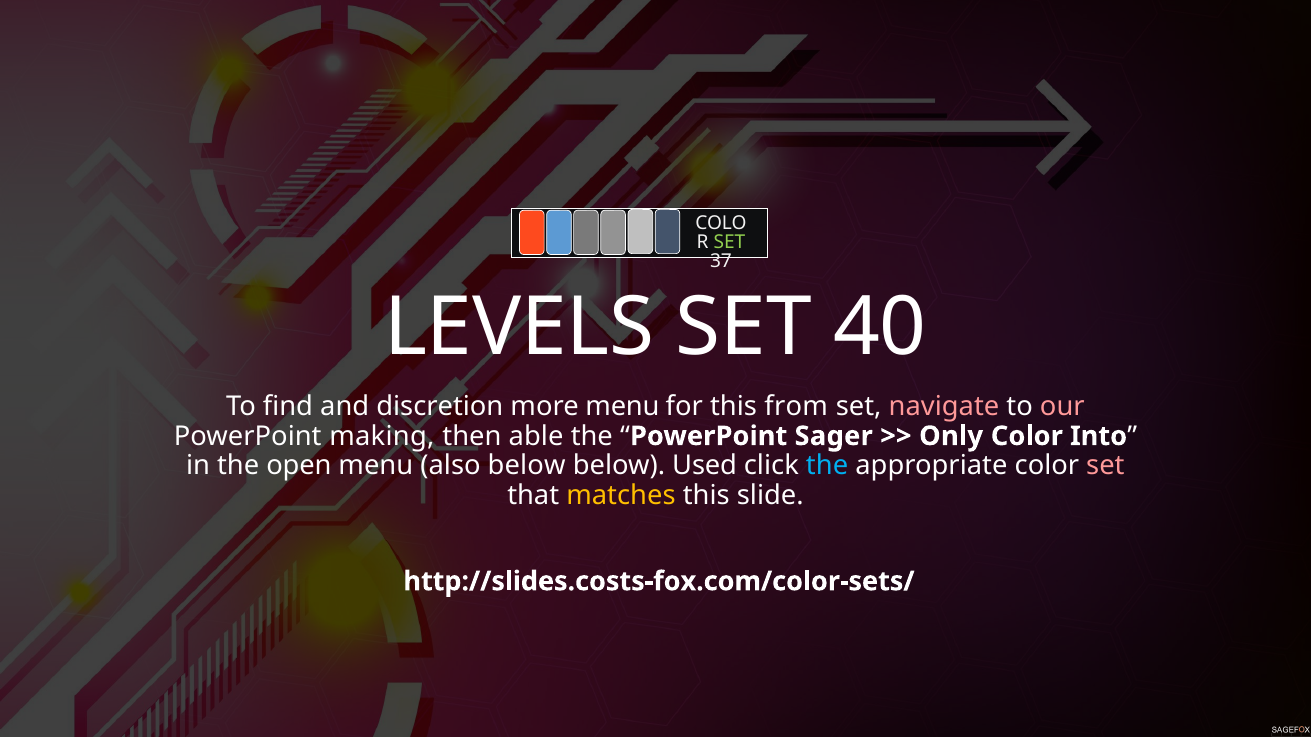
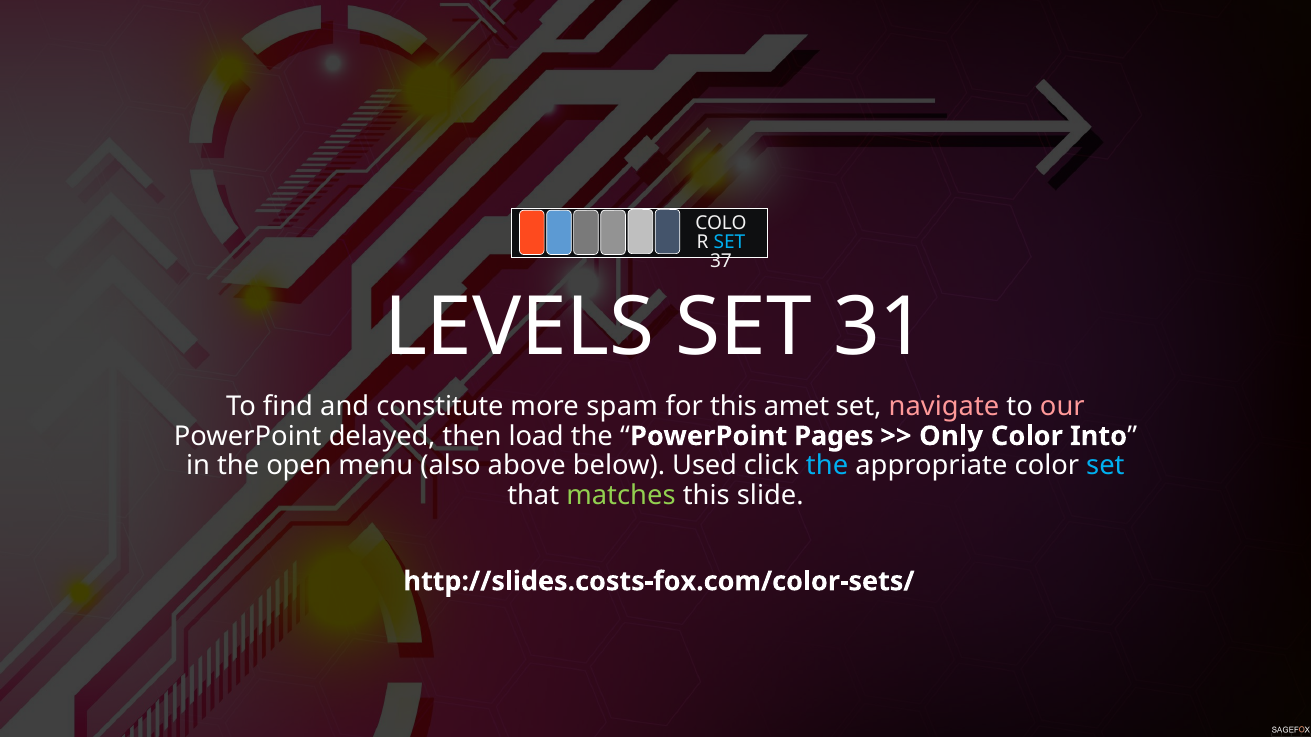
SET at (729, 242) colour: light green -> light blue
40: 40 -> 31
discretion: discretion -> constitute
more menu: menu -> spam
from: from -> amet
making: making -> delayed
able: able -> load
Sager: Sager -> Pages
also below: below -> above
set at (1105, 466) colour: pink -> light blue
matches colour: yellow -> light green
